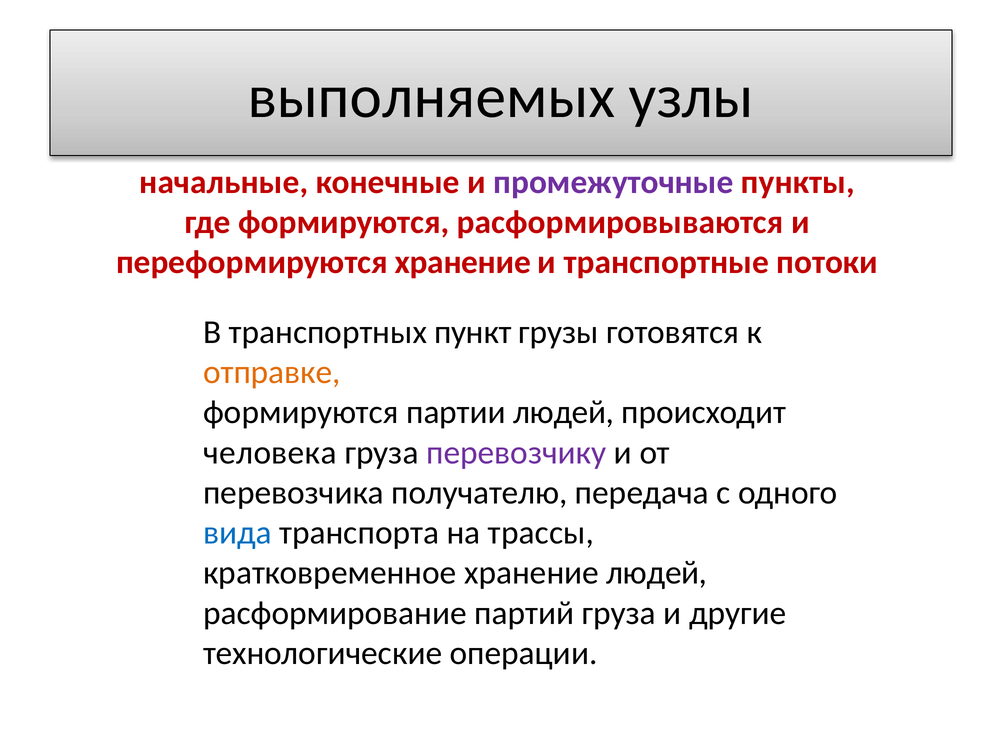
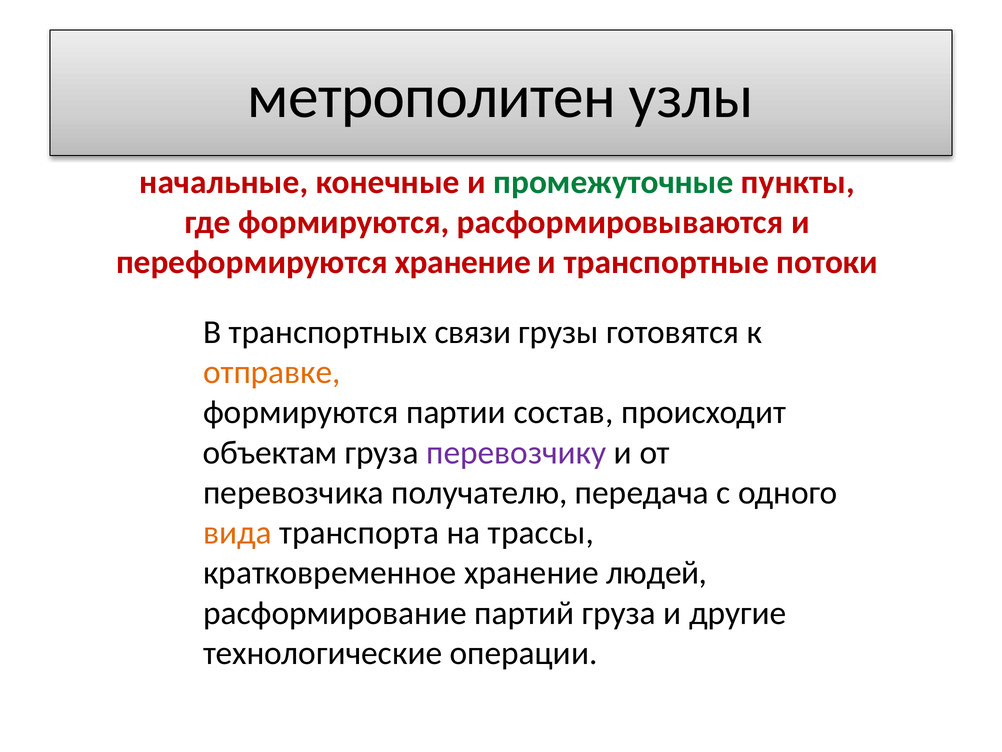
выполняемых: выполняемых -> метрополитен
промежуточные colour: purple -> green
пункт: пункт -> связи
партии людей: людей -> состав
человека: человека -> объектам
вида colour: blue -> orange
